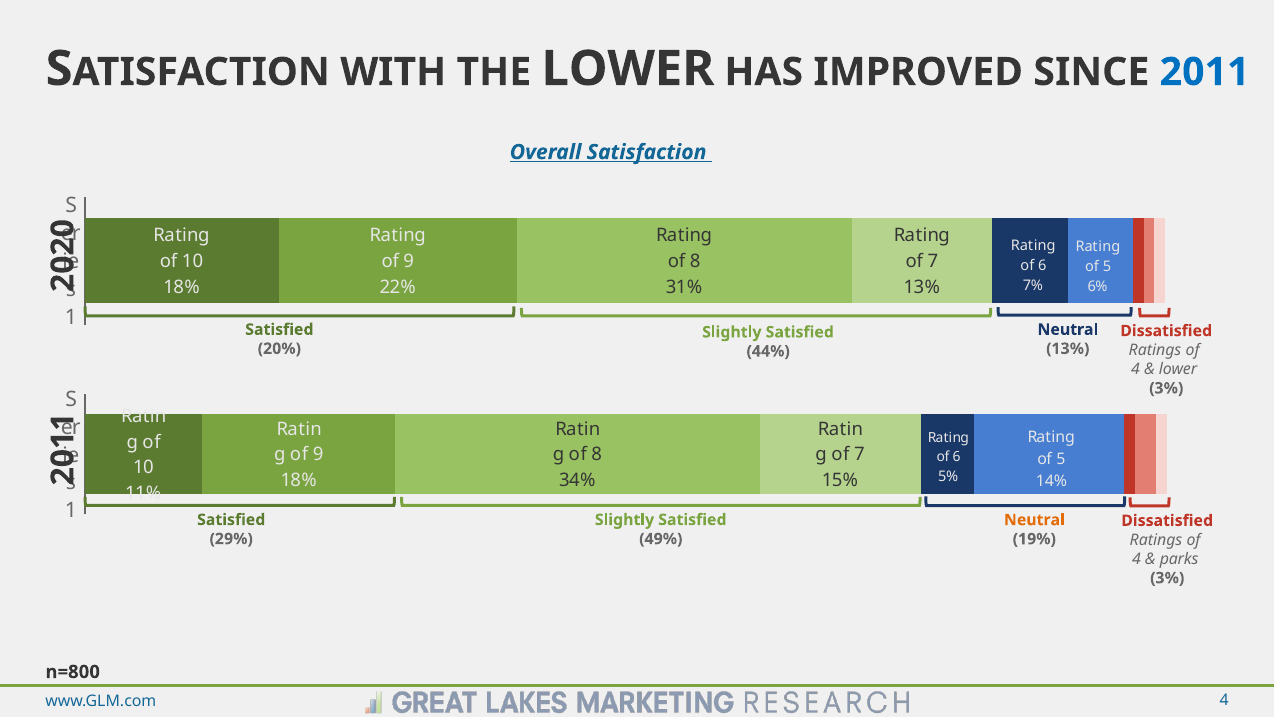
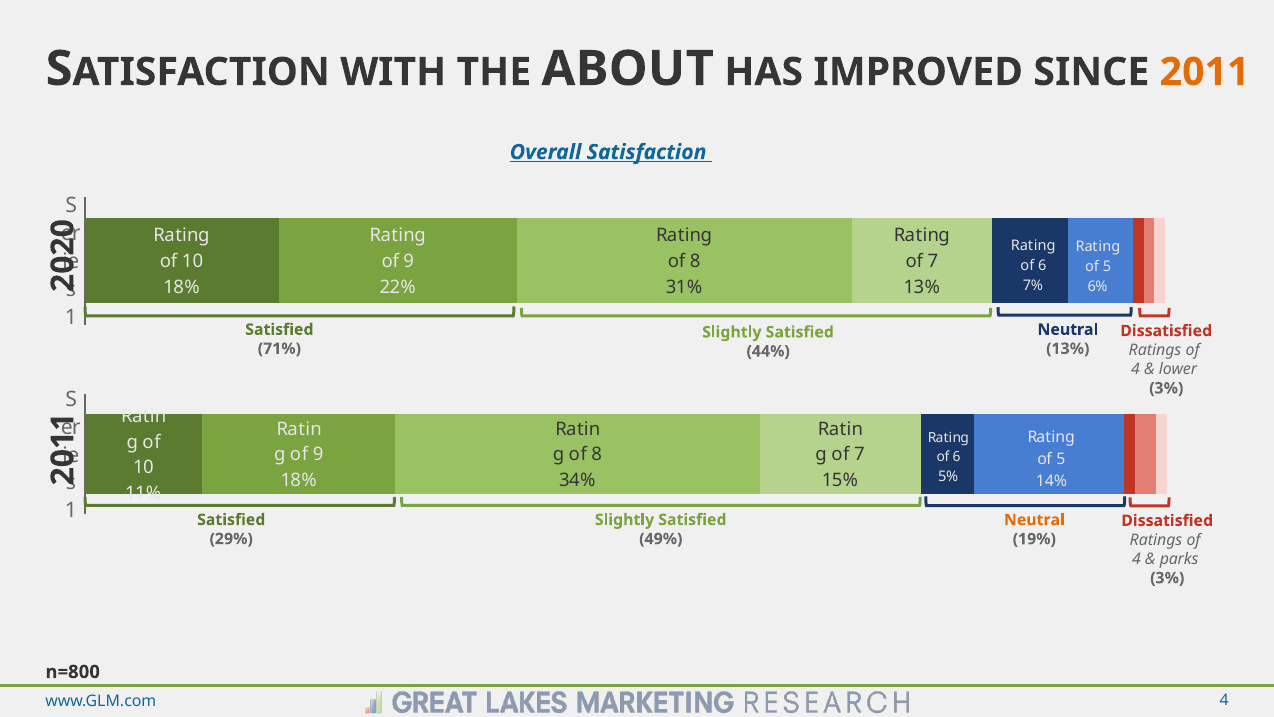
THE LOWER: LOWER -> ABOUT
2011 colour: blue -> orange
20%: 20% -> 71%
